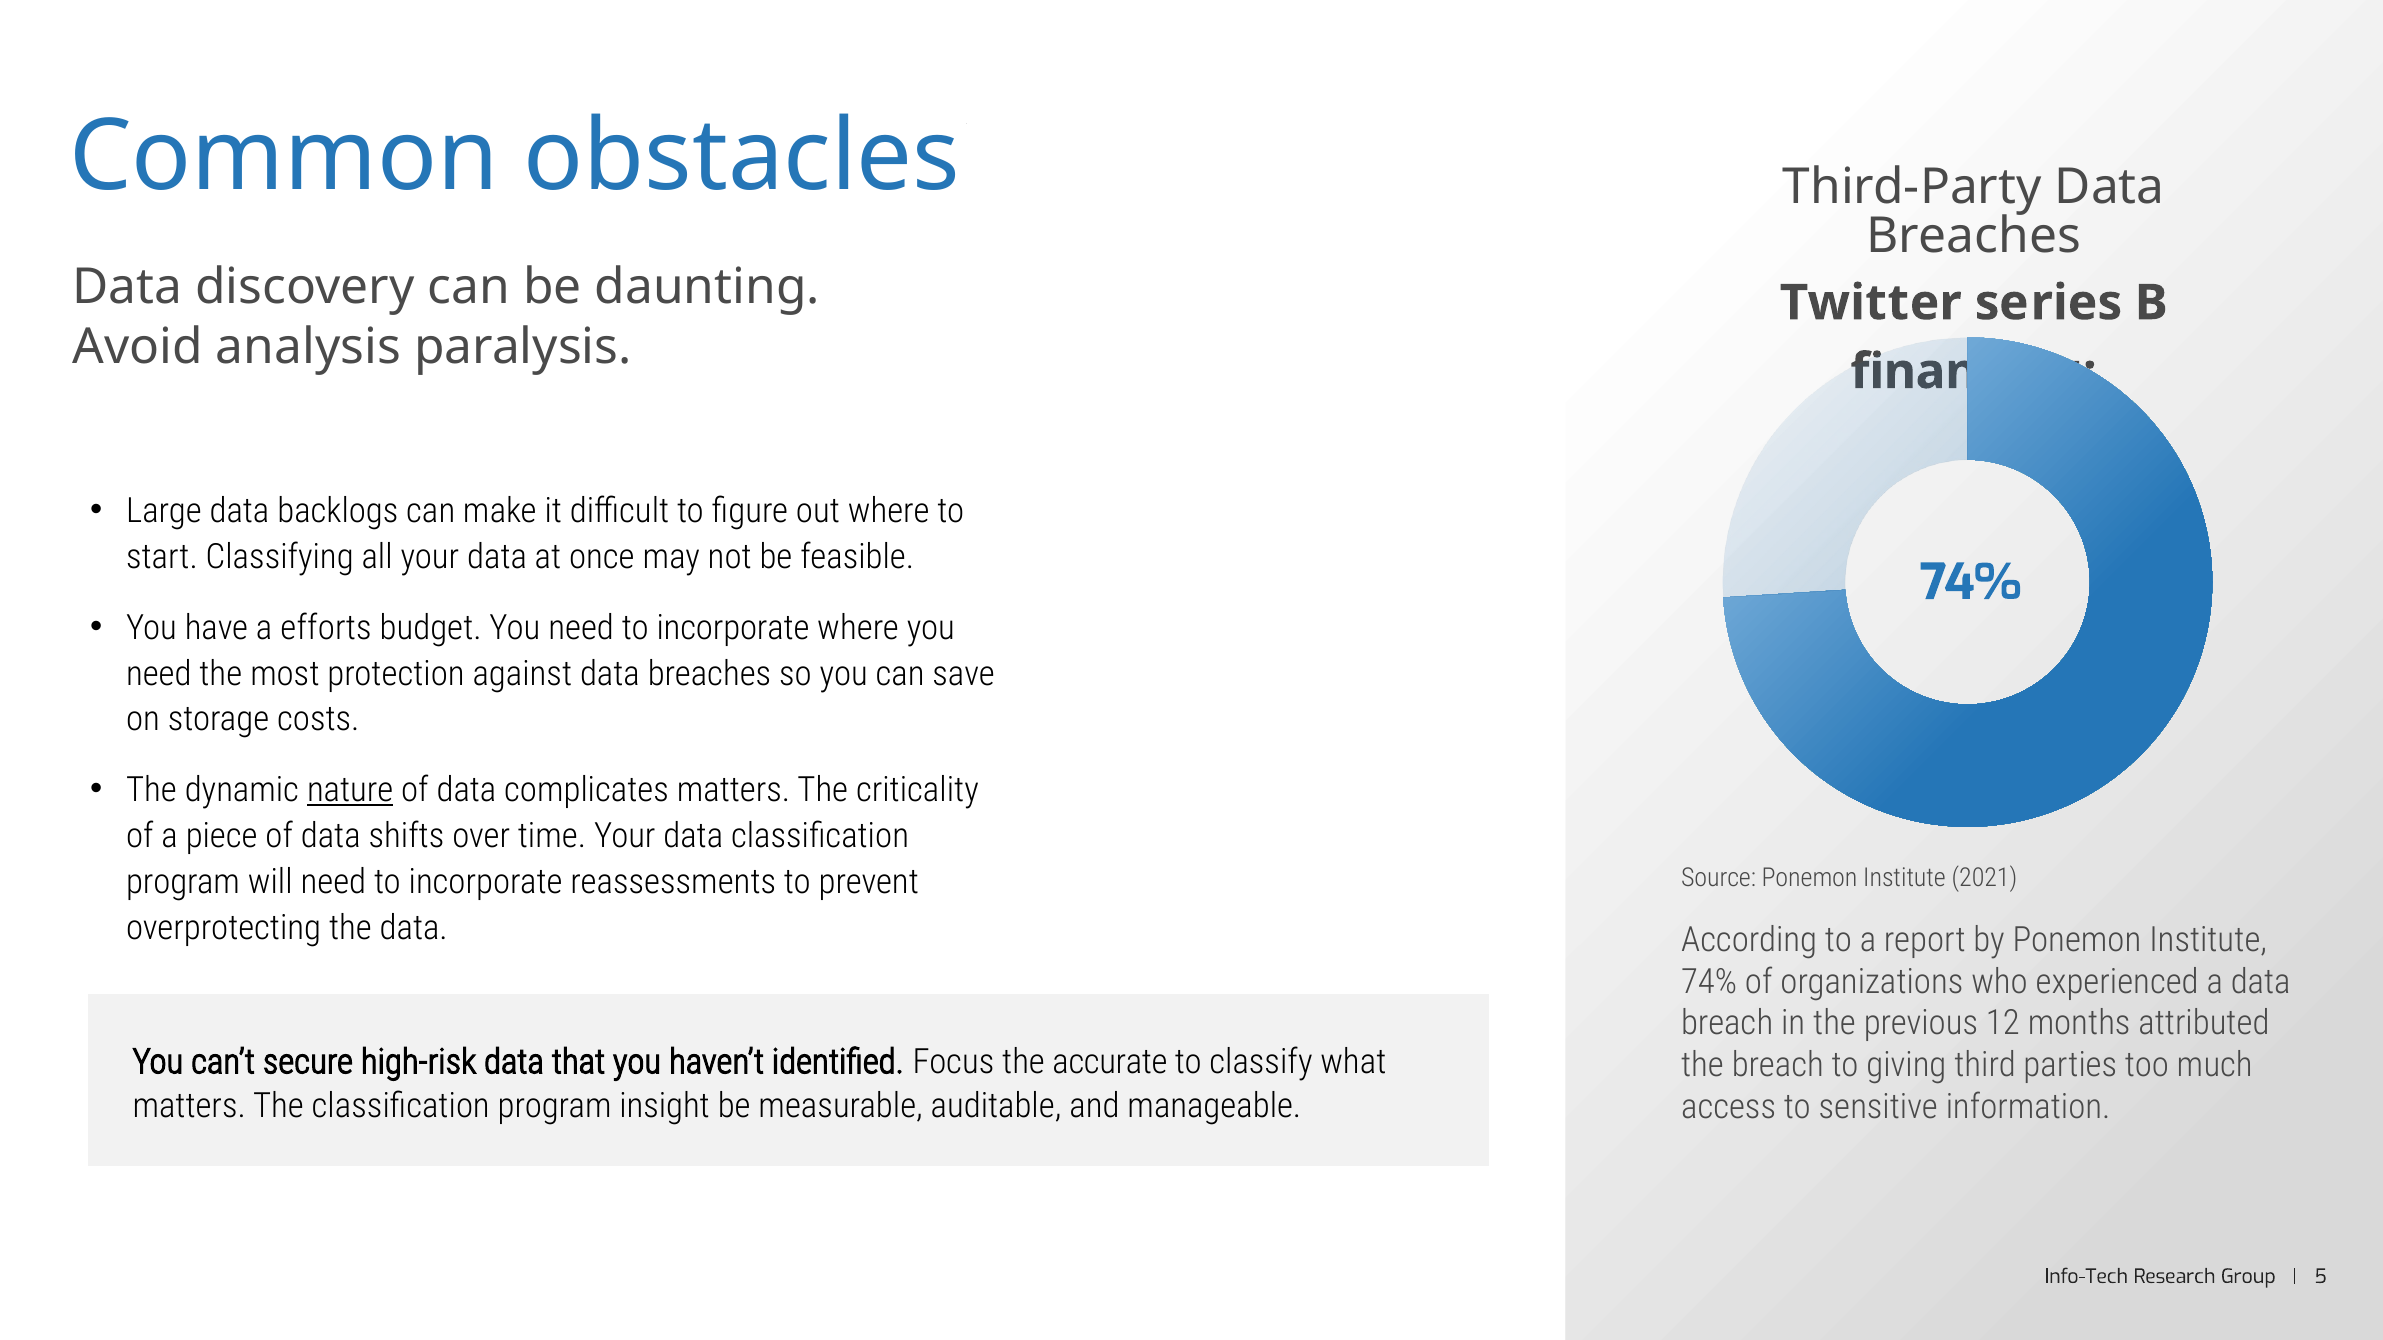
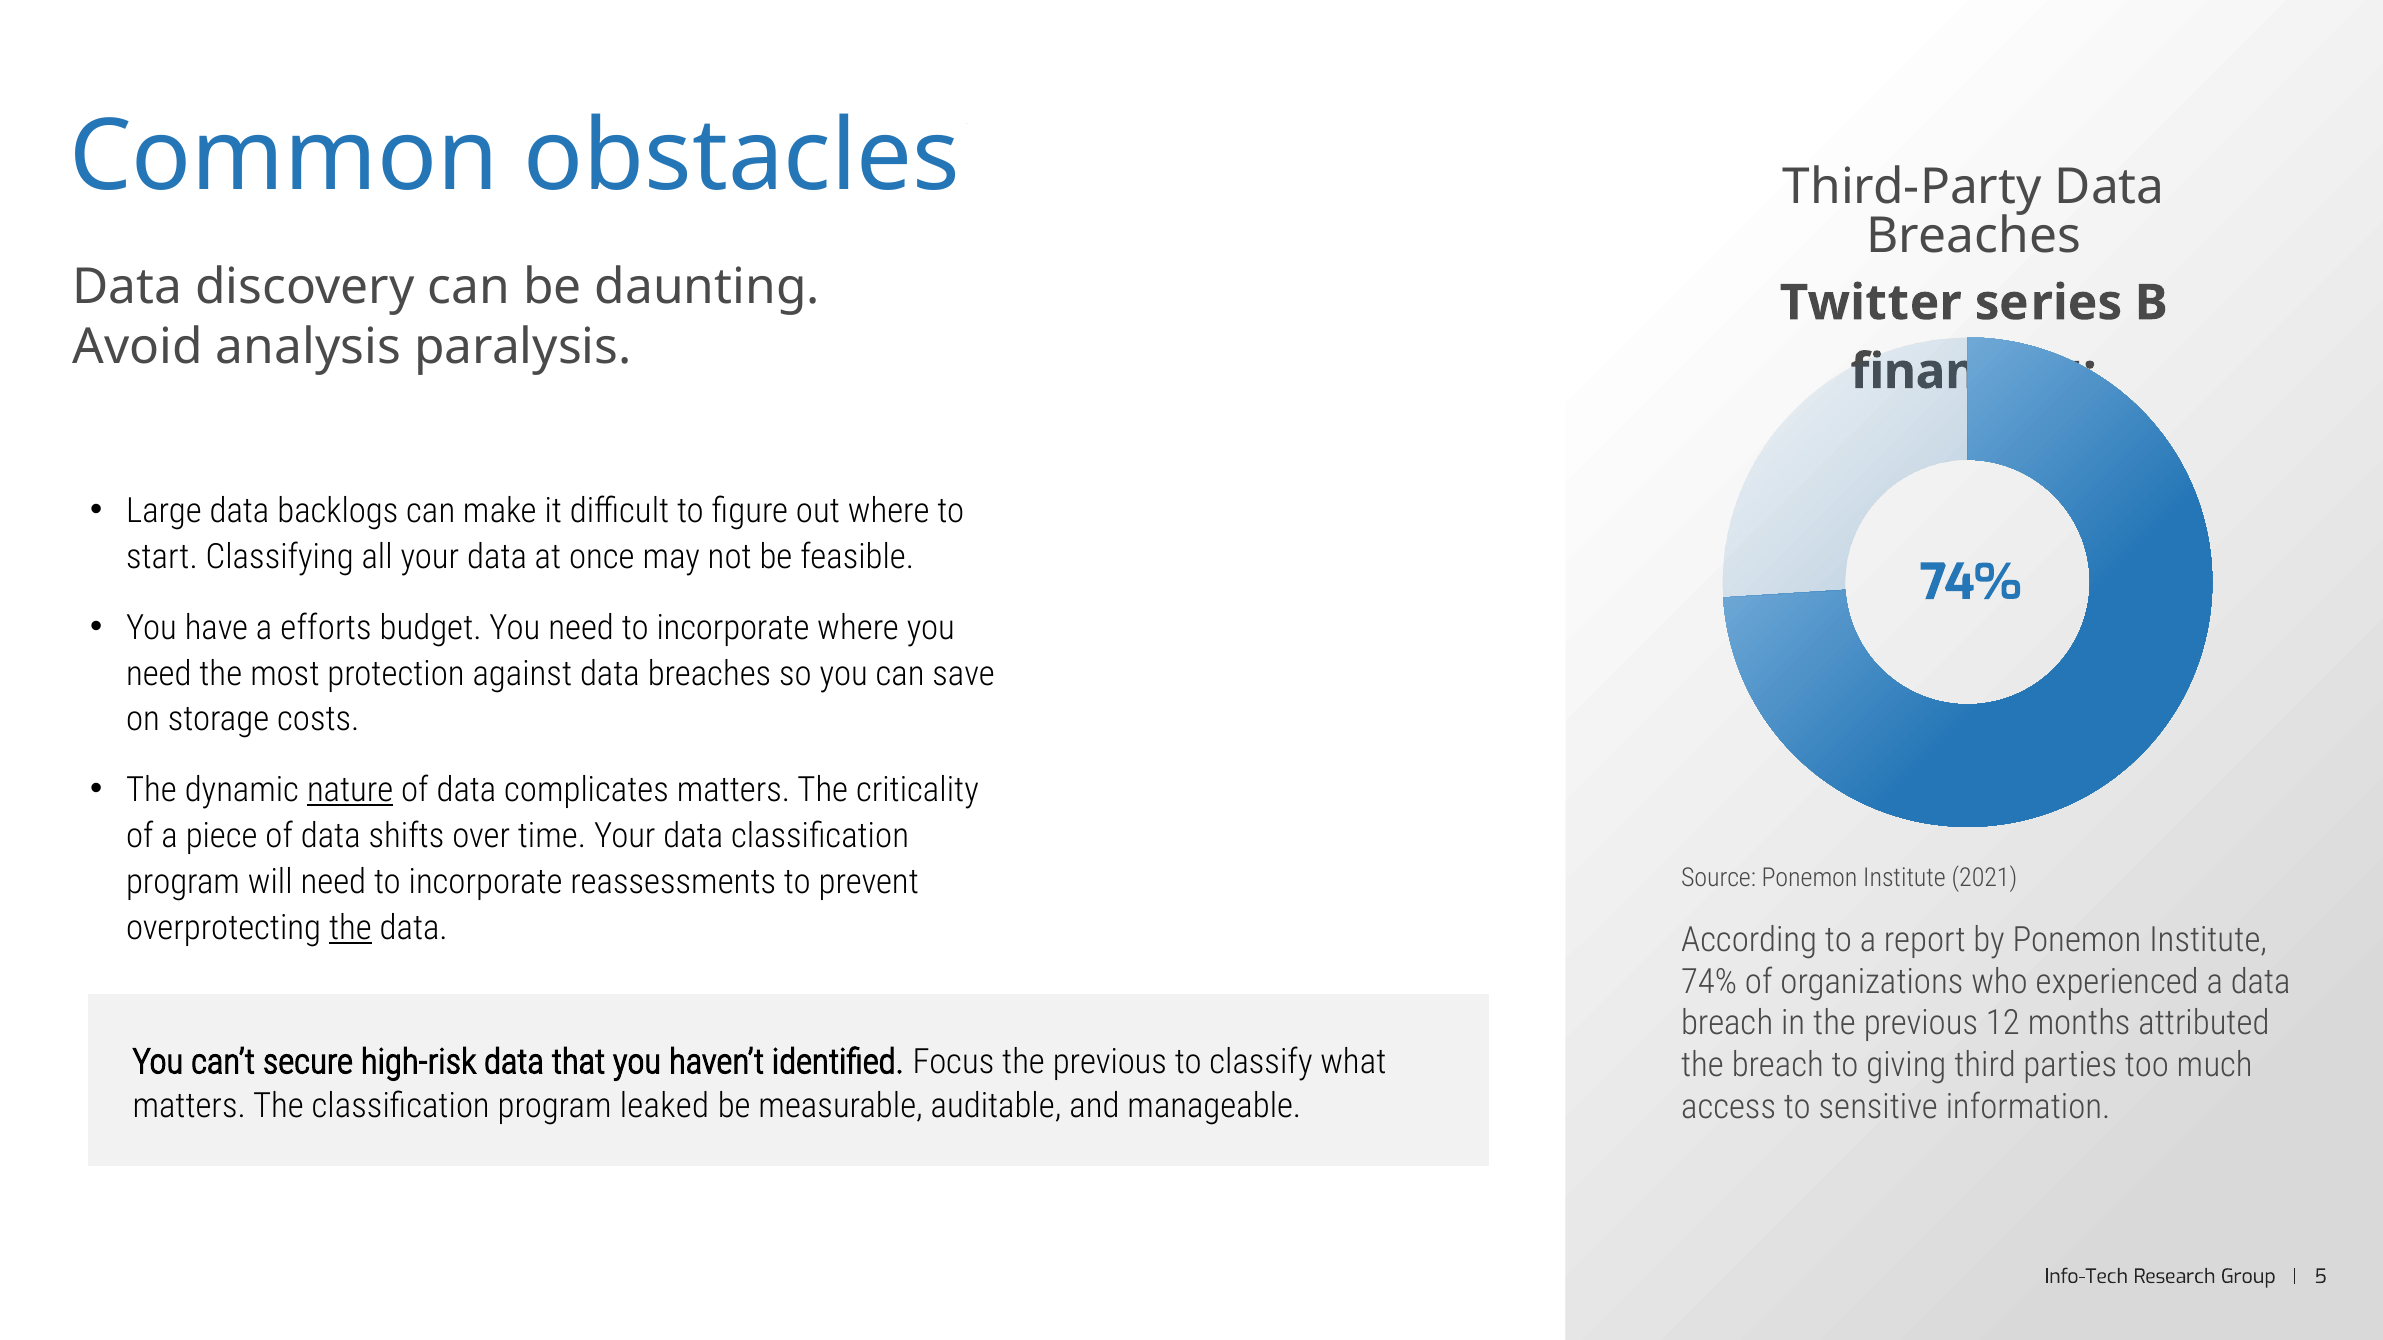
the at (350, 928) underline: none -> present
Focus the accurate: accurate -> previous
insight: insight -> leaked
